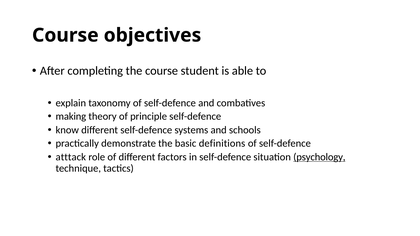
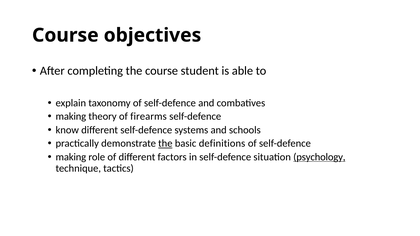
principle: principle -> firearms
the at (165, 144) underline: none -> present
atttack at (71, 157): atttack -> making
